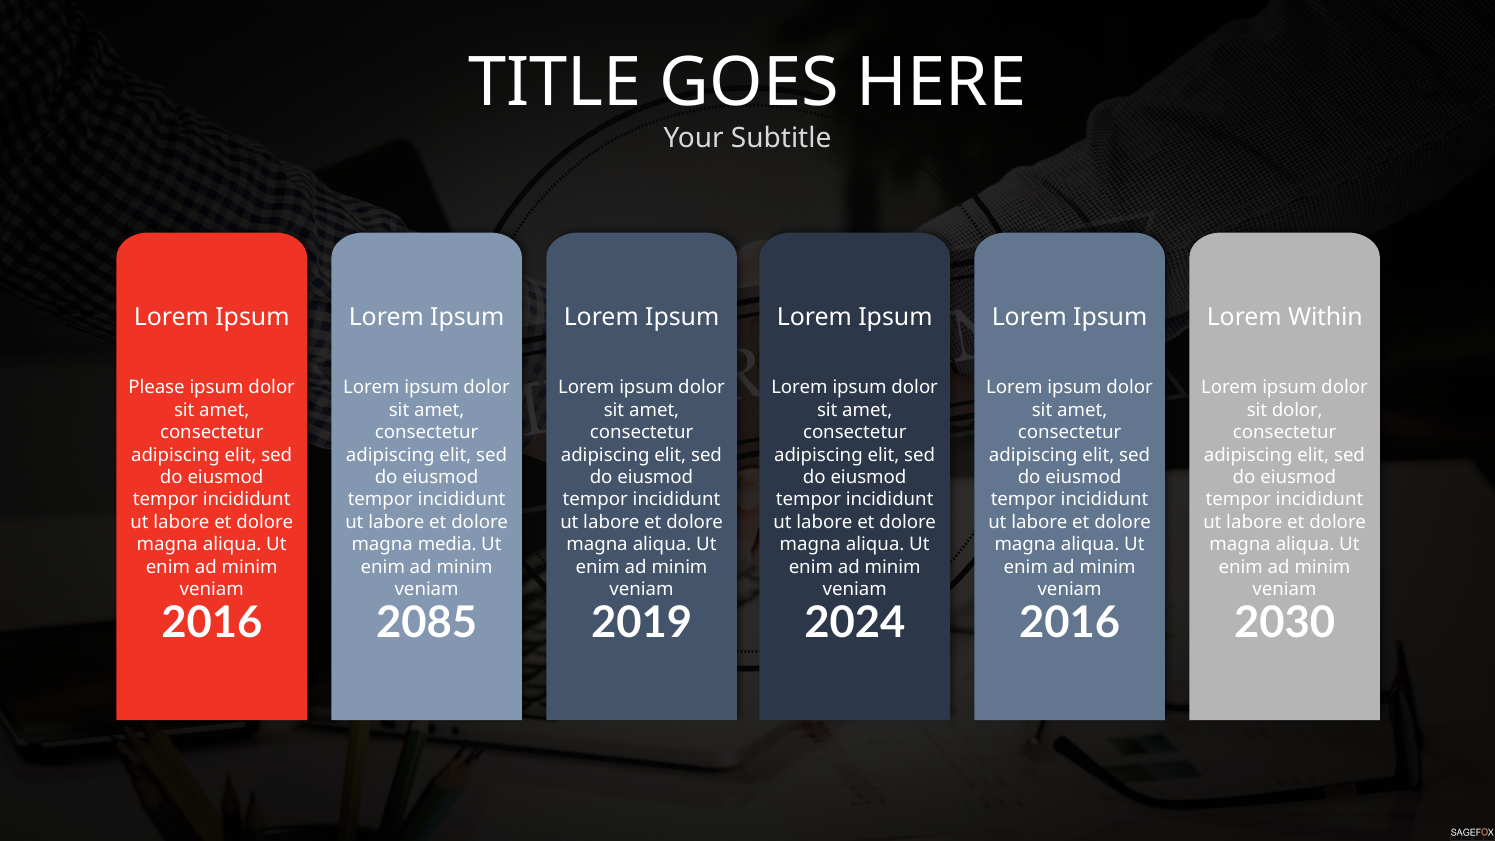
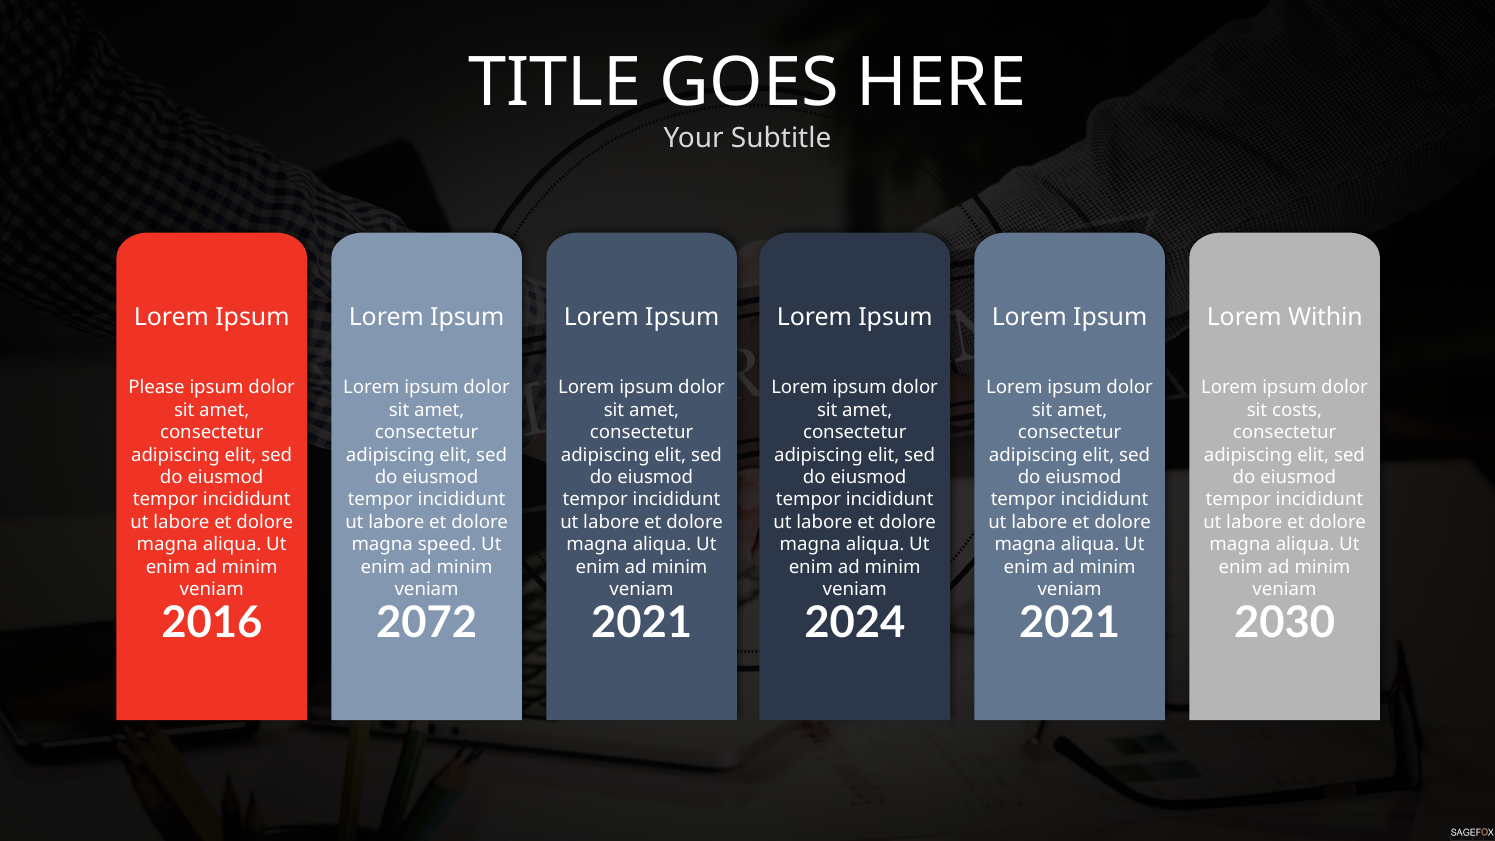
sit dolor: dolor -> costs
media: media -> speed
2085: 2085 -> 2072
2019 at (642, 623): 2019 -> 2021
2016 at (1070, 623): 2016 -> 2021
